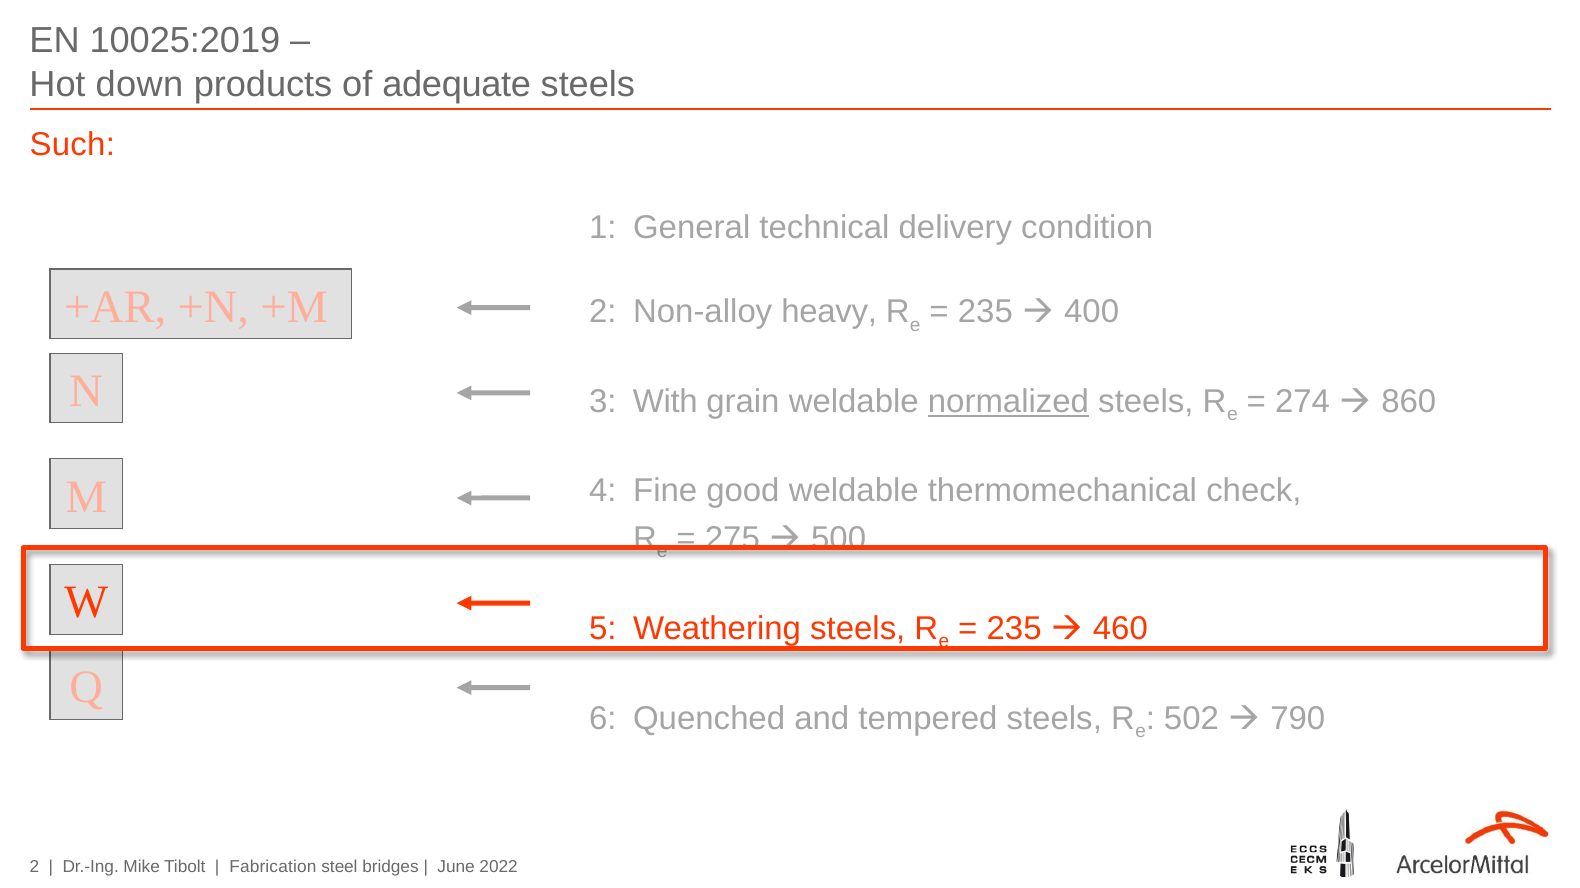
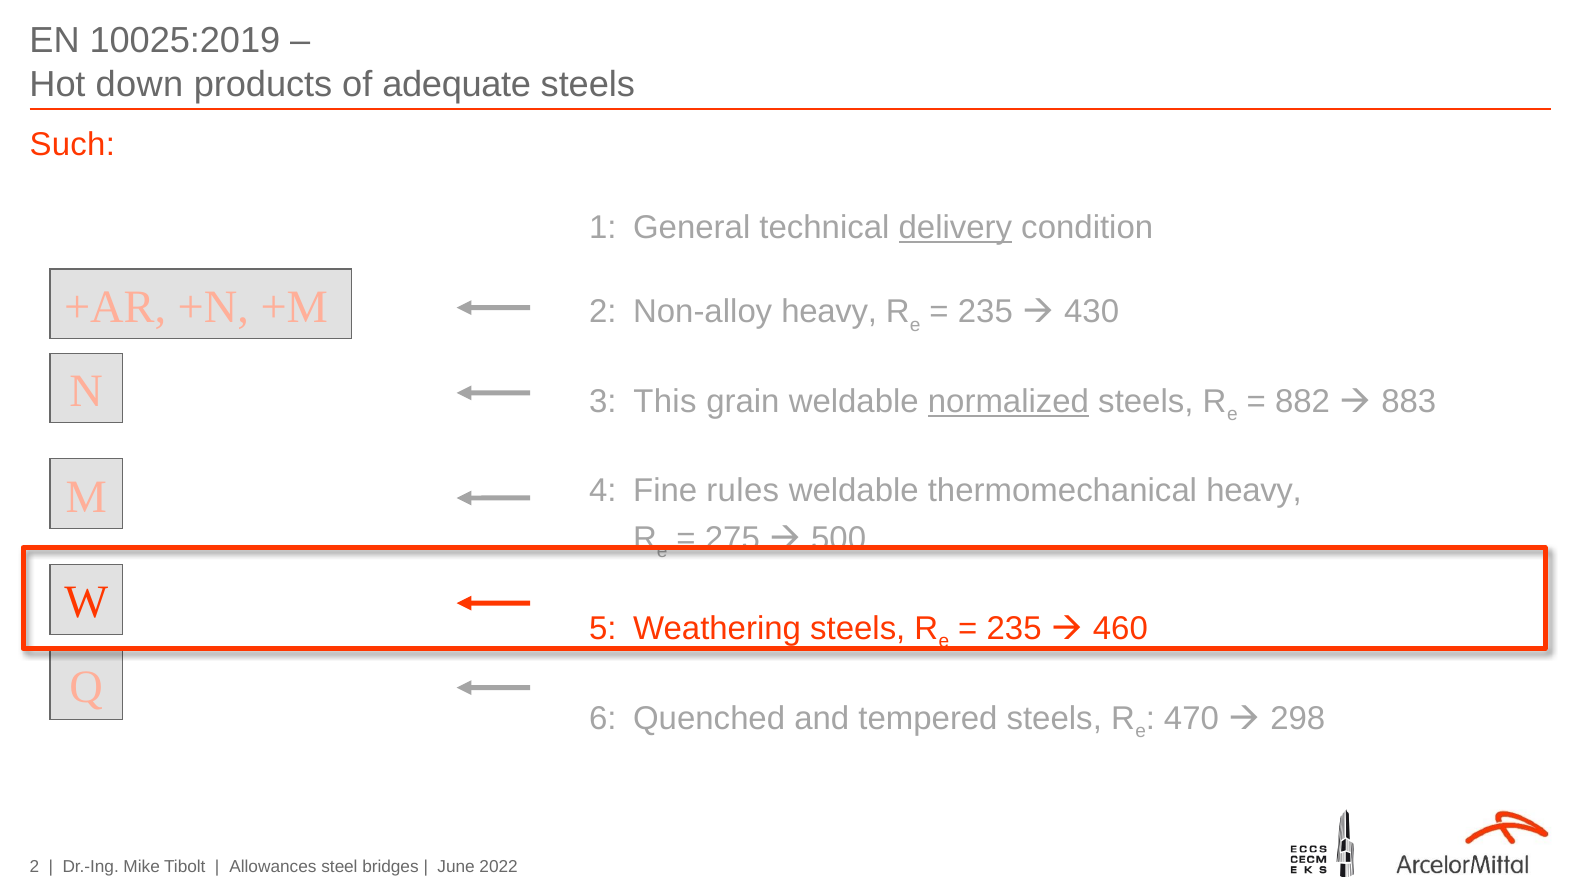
delivery underline: none -> present
400: 400 -> 430
With: With -> This
274: 274 -> 882
860: 860 -> 883
good: good -> rules
thermomechanical check: check -> heavy
502: 502 -> 470
790: 790 -> 298
Fabrication: Fabrication -> Allowances
